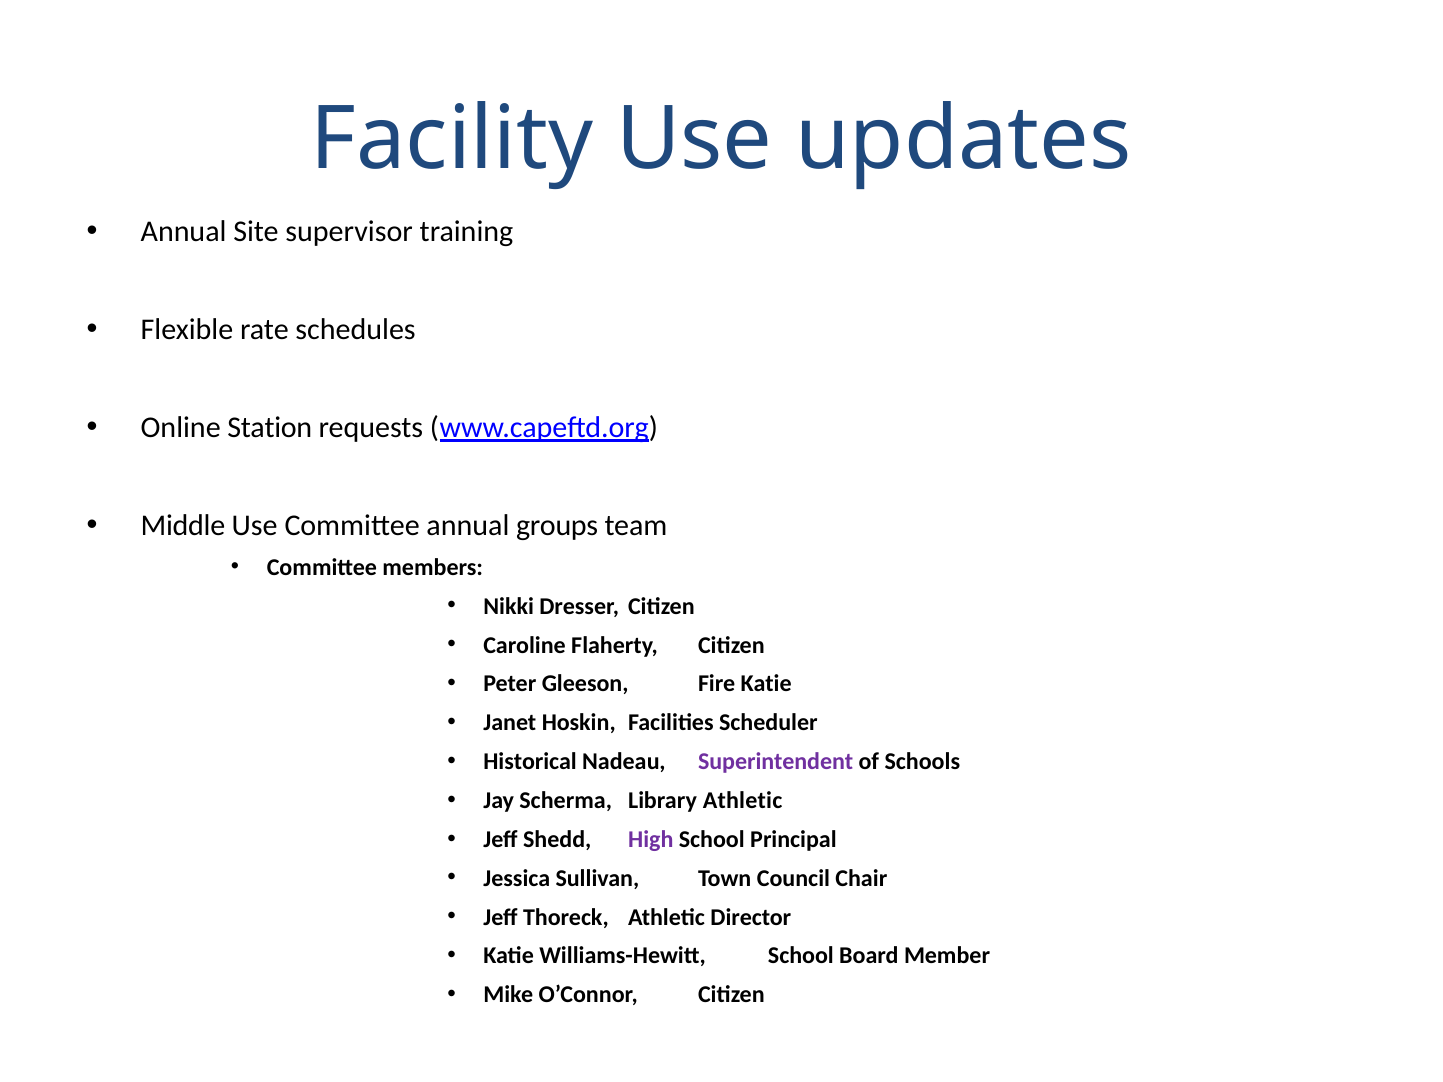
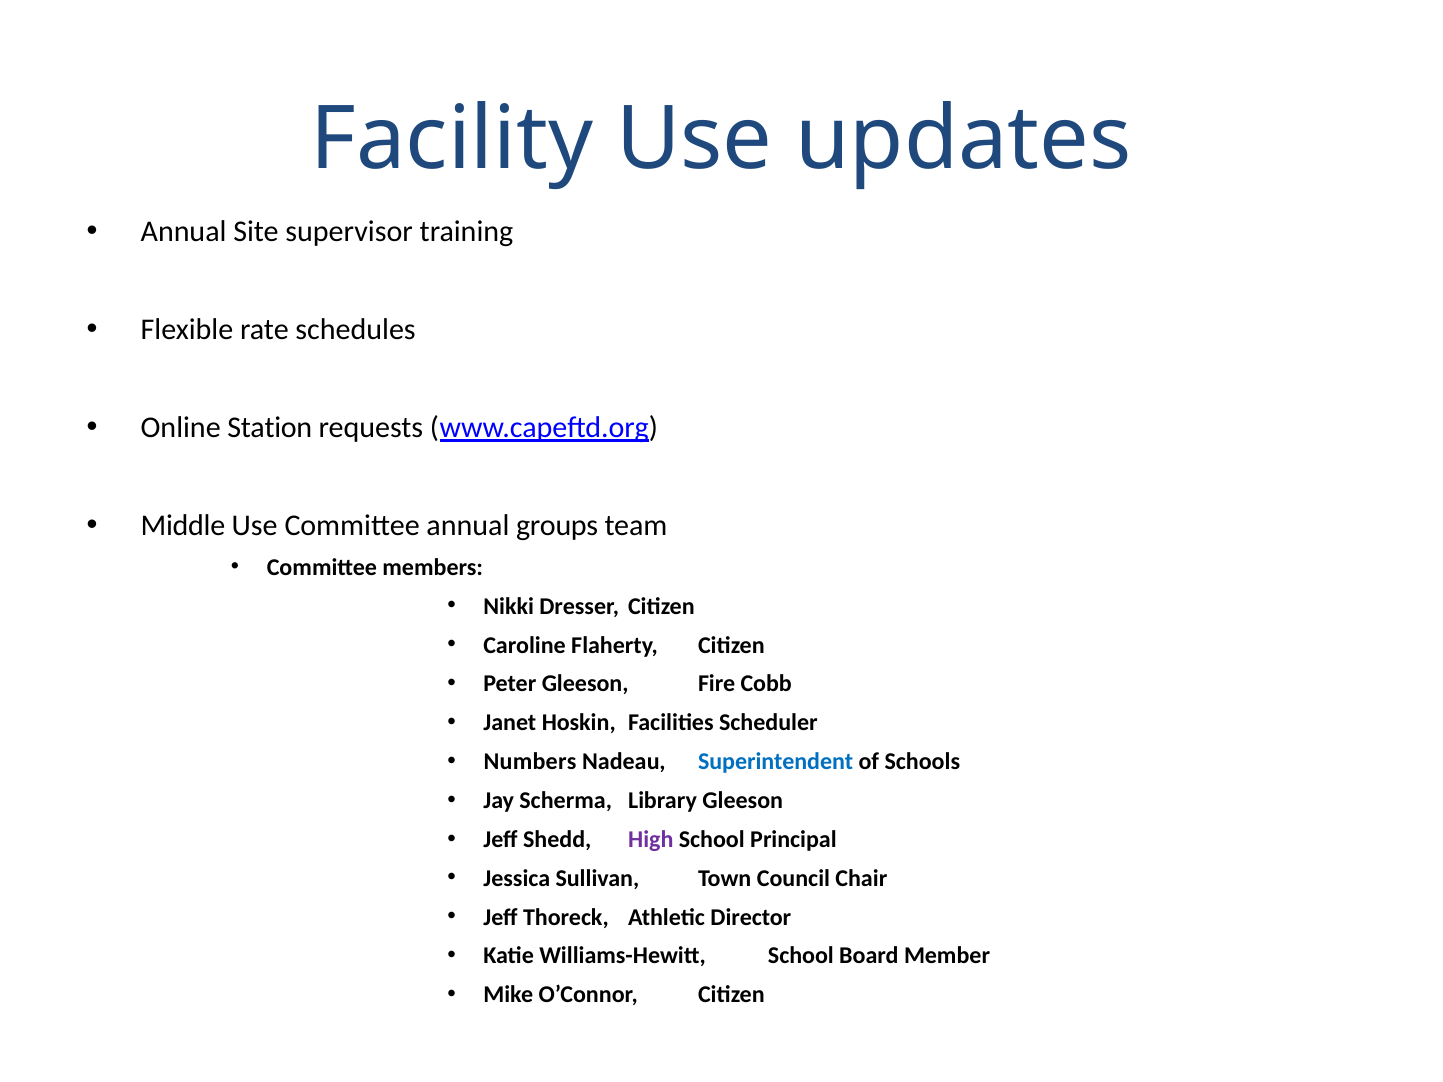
Fire Katie: Katie -> Cobb
Historical: Historical -> Numbers
Superintendent colour: purple -> blue
Library Athletic: Athletic -> Gleeson
